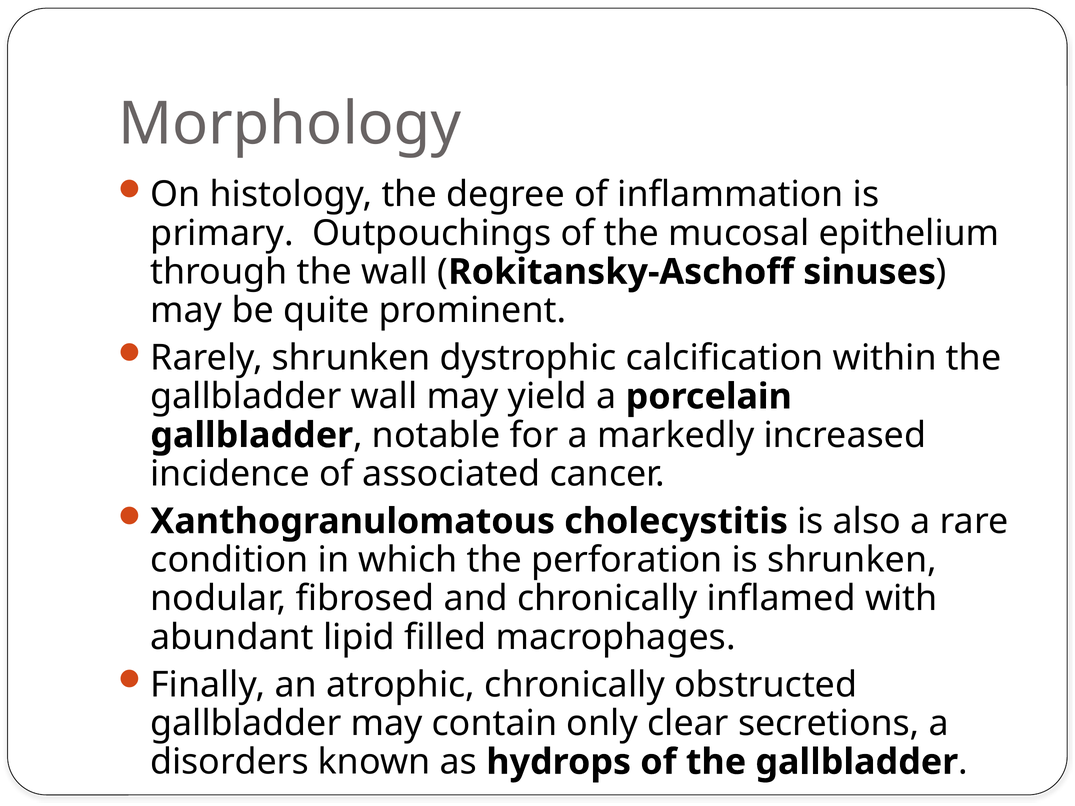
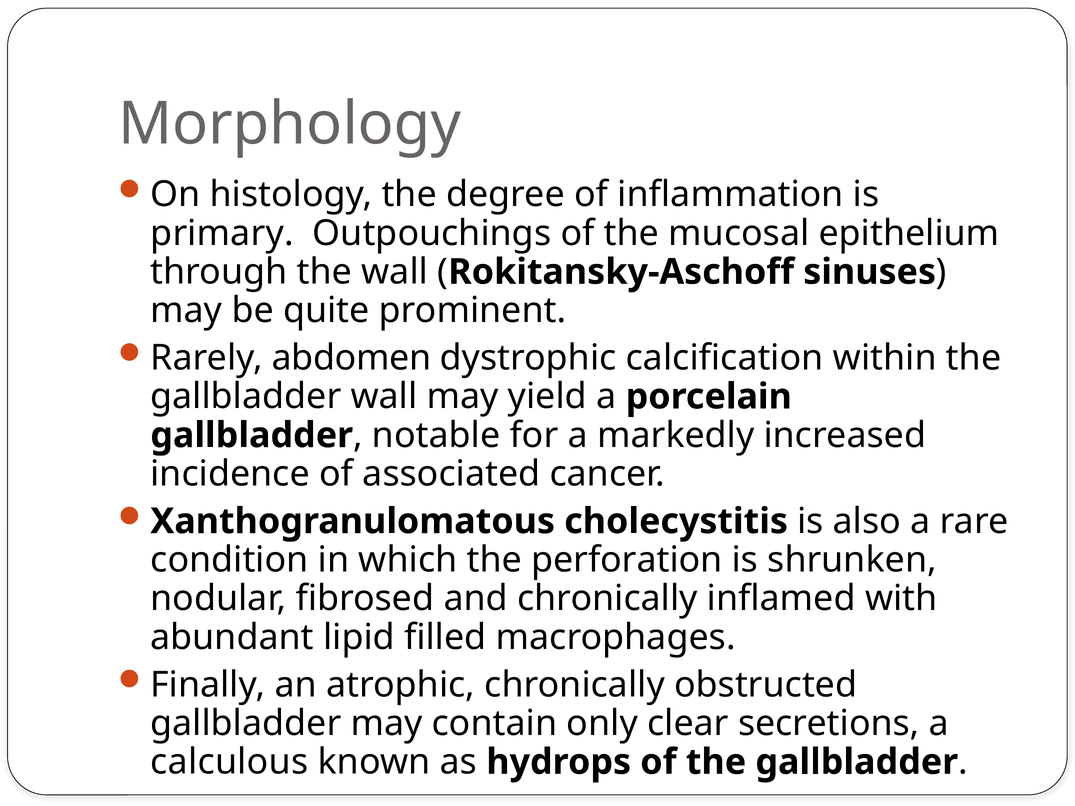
Rarely shrunken: shrunken -> abdomen
disorders: disorders -> calculous
